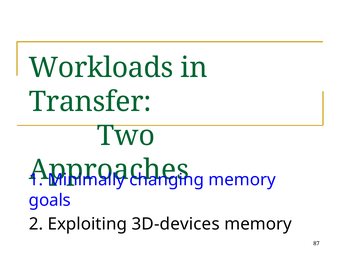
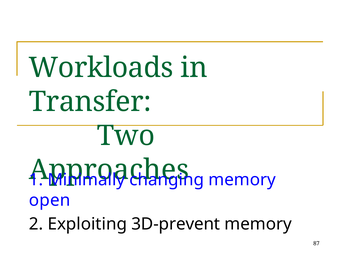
goals: goals -> open
3D-devices: 3D-devices -> 3D-prevent
